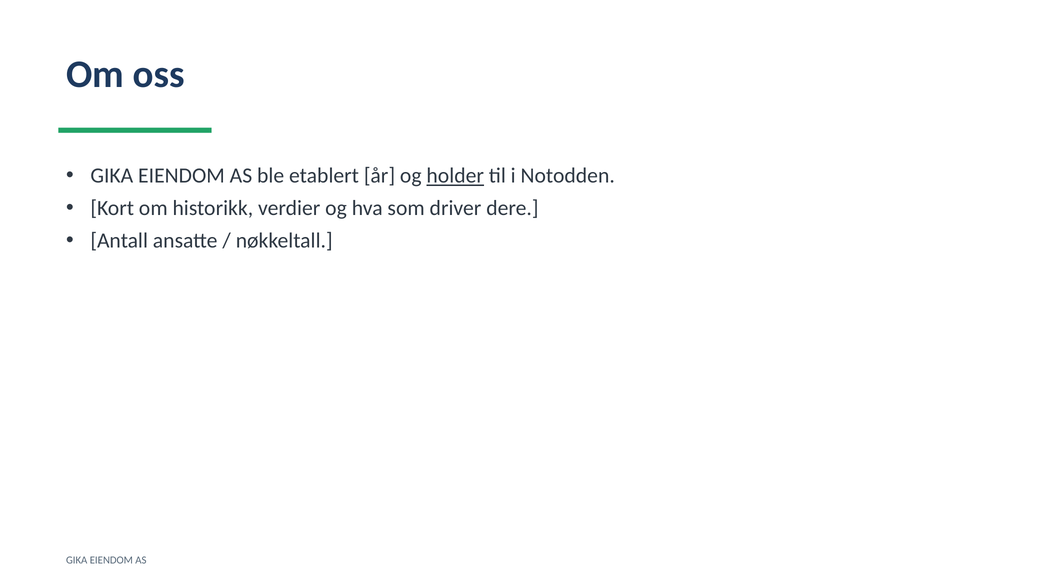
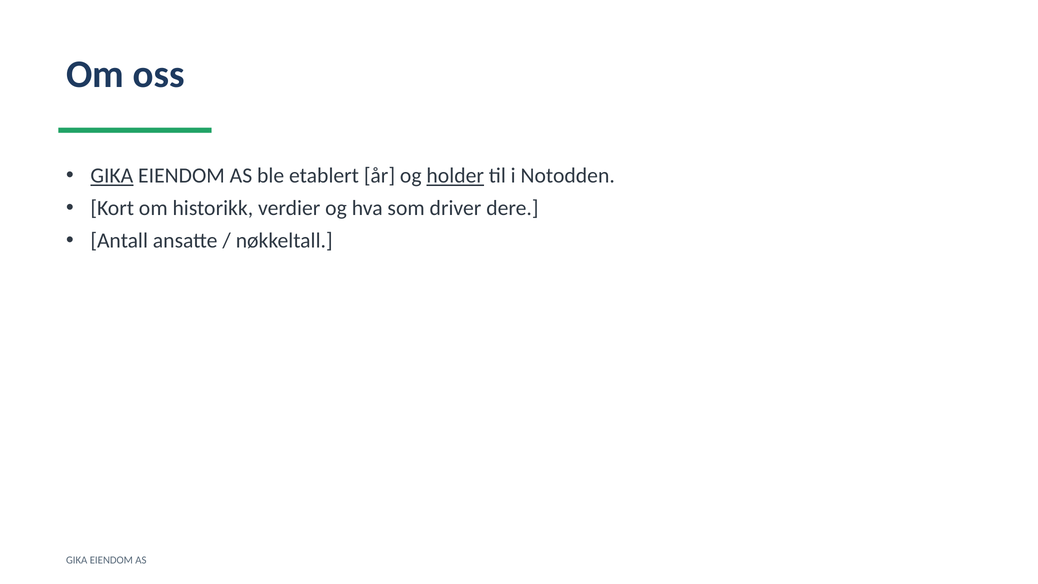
GIKA at (112, 176) underline: none -> present
